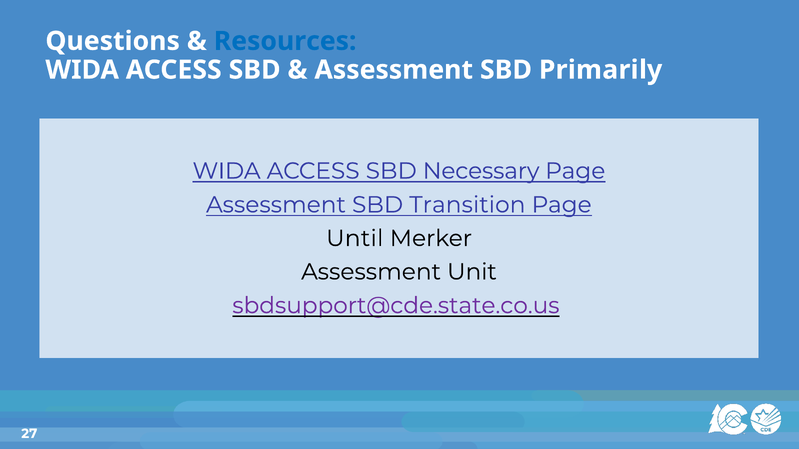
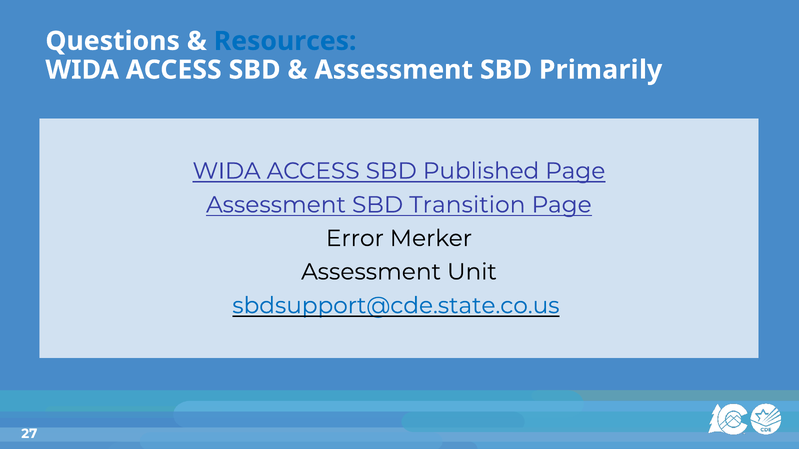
Necessary: Necessary -> Published
Until: Until -> Error
sbdsupport@cde.state.co.us colour: purple -> blue
